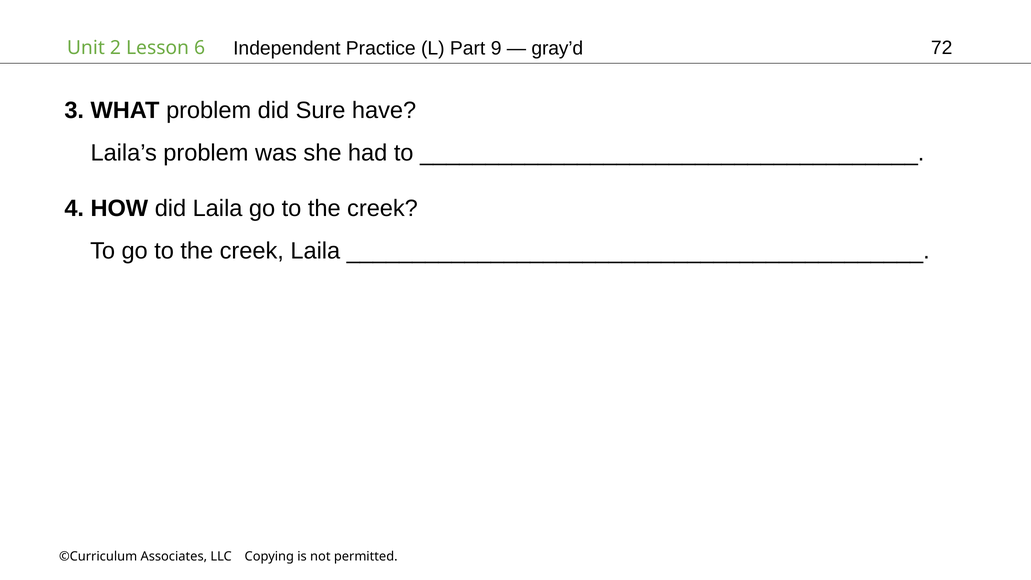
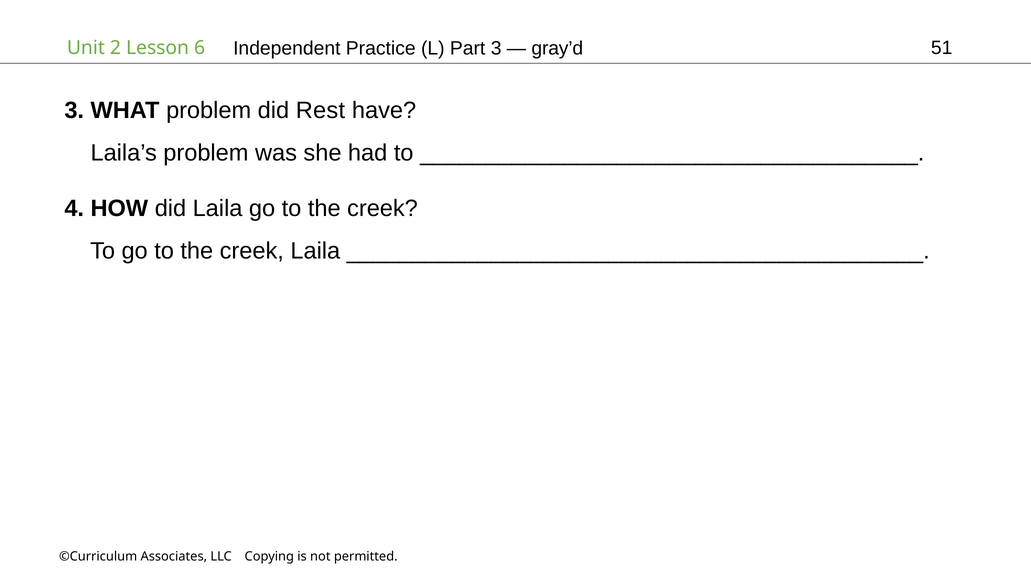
Part 9: 9 -> 3
72: 72 -> 51
Sure: Sure -> Rest
